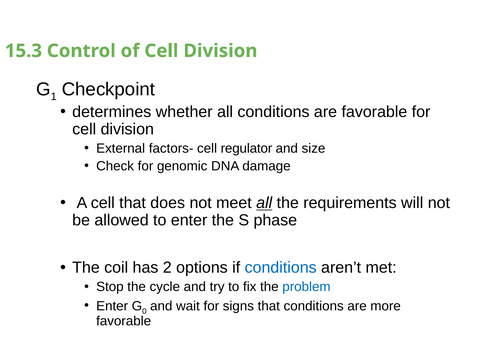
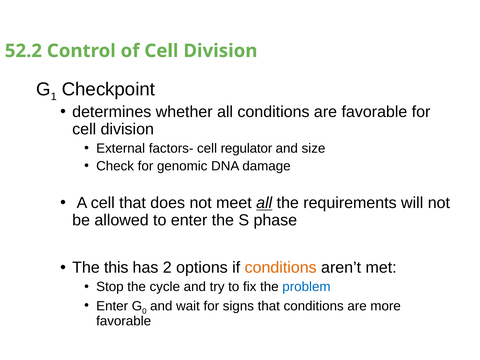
15.3: 15.3 -> 52.2
coil: coil -> this
conditions at (281, 268) colour: blue -> orange
